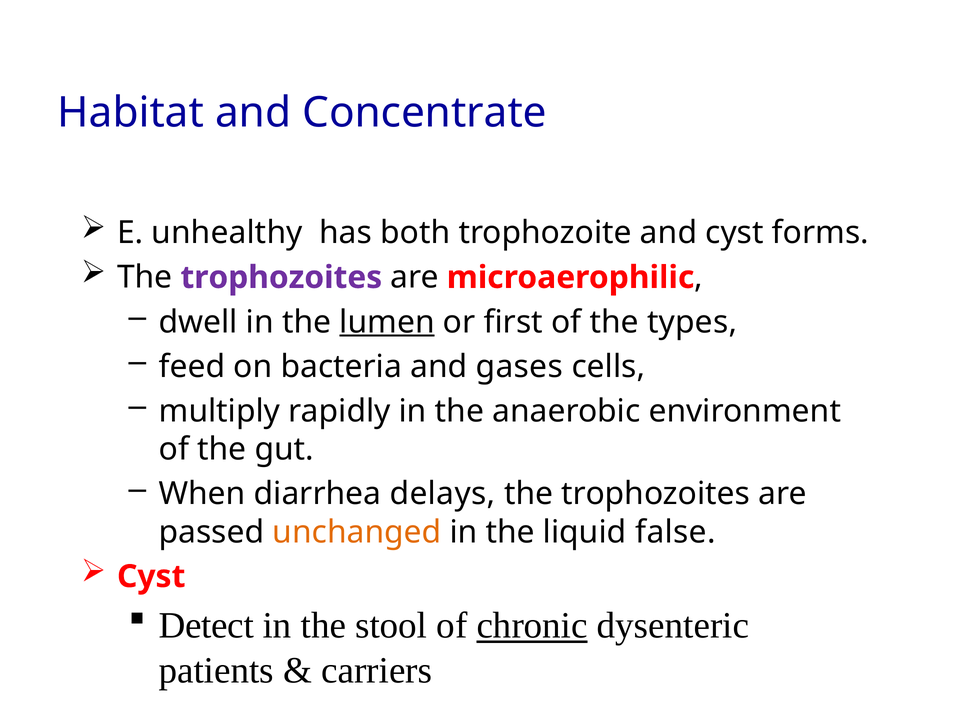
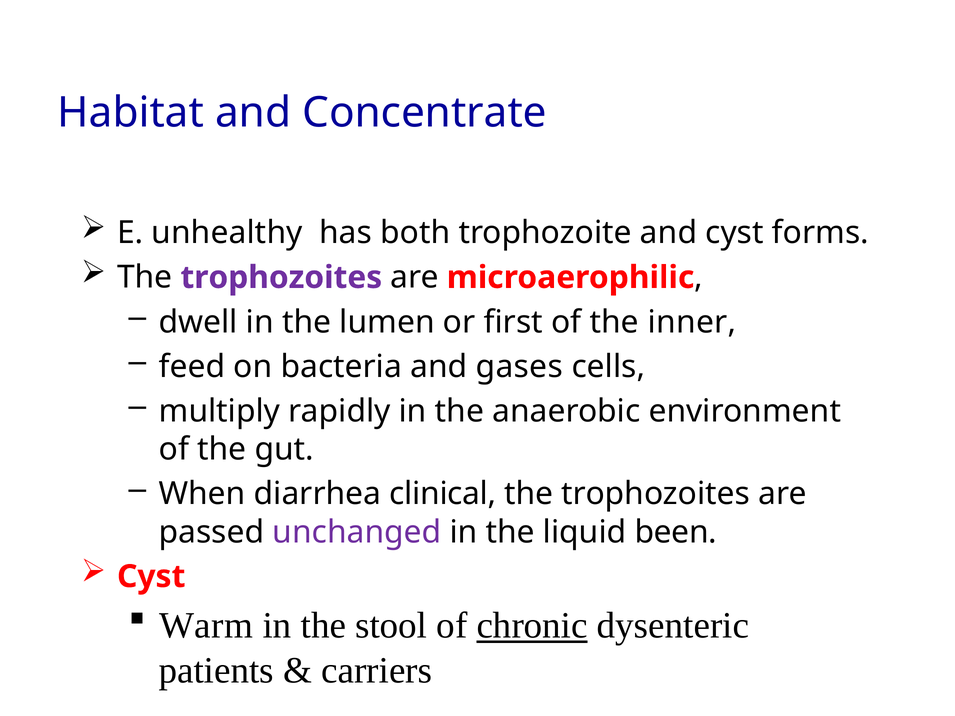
lumen underline: present -> none
types: types -> inner
delays: delays -> clinical
unchanged colour: orange -> purple
false: false -> been
Detect: Detect -> Warm
